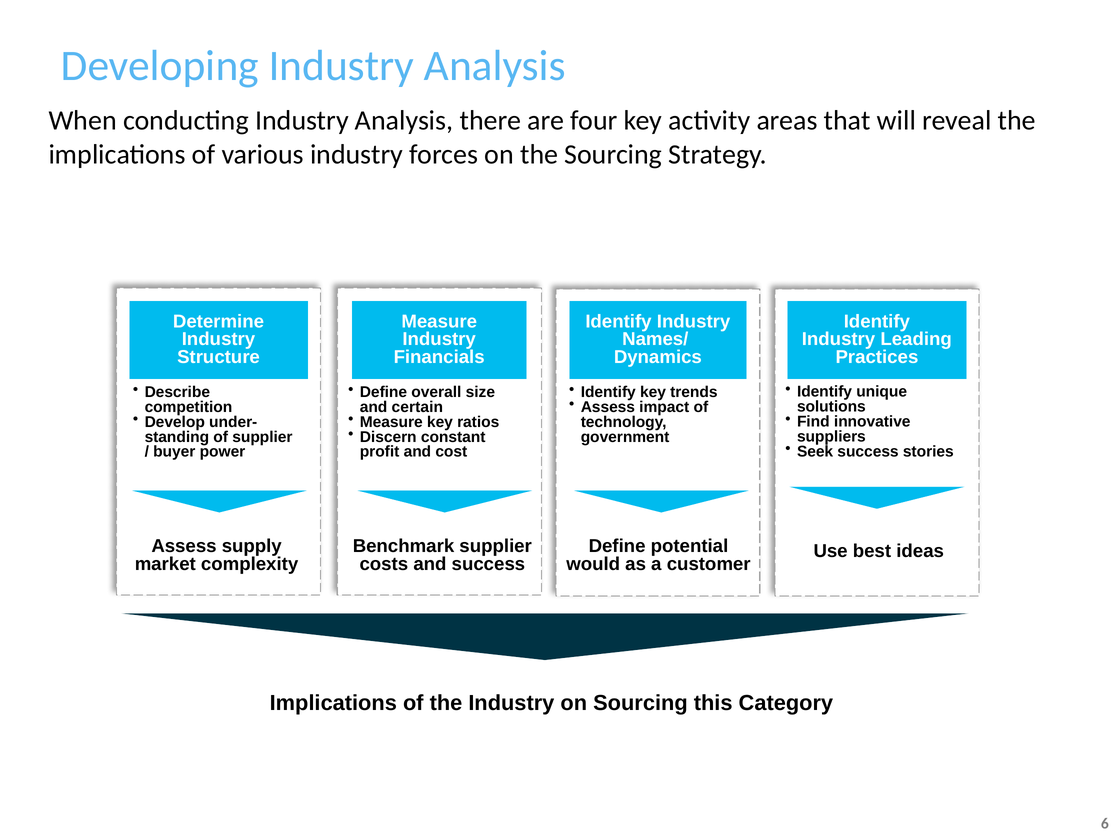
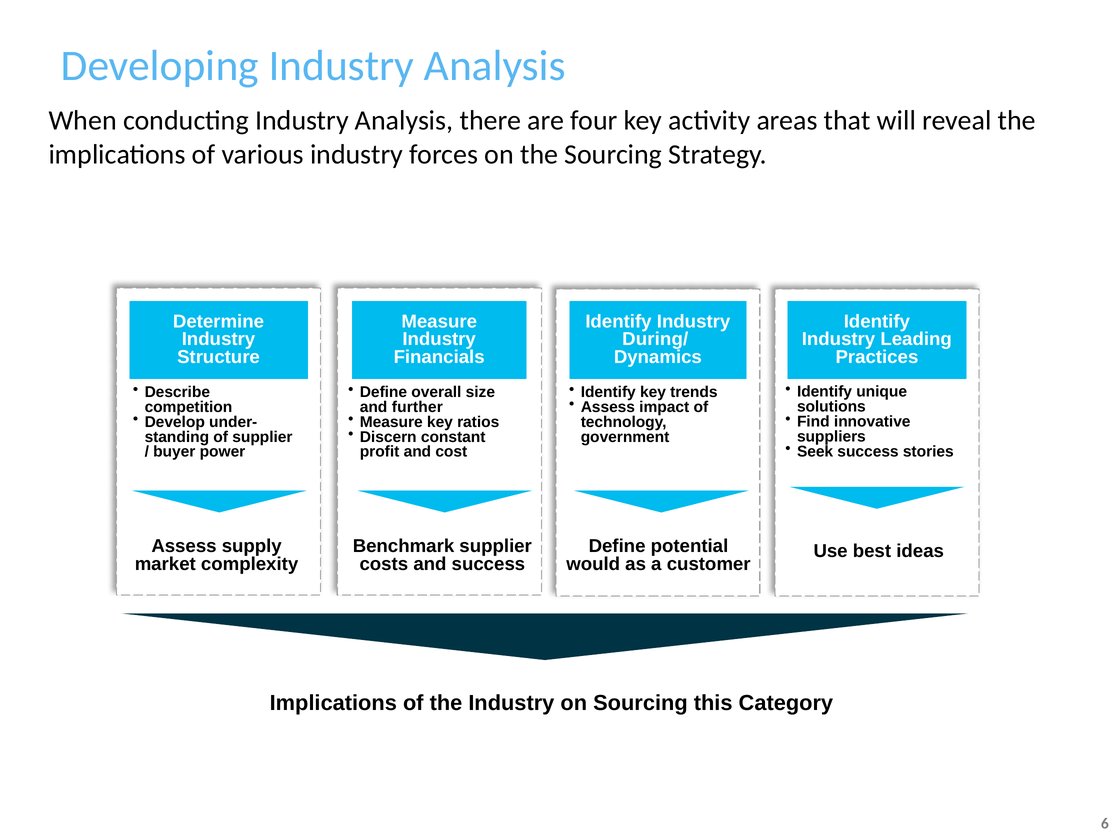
Names/: Names/ -> During/
certain: certain -> further
